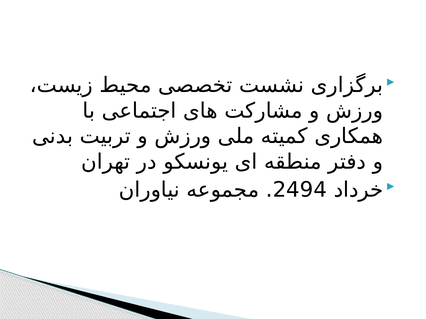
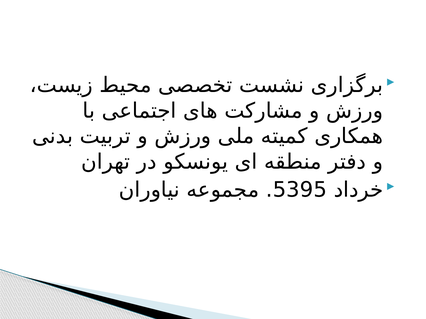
2494: 2494 -> 5395
